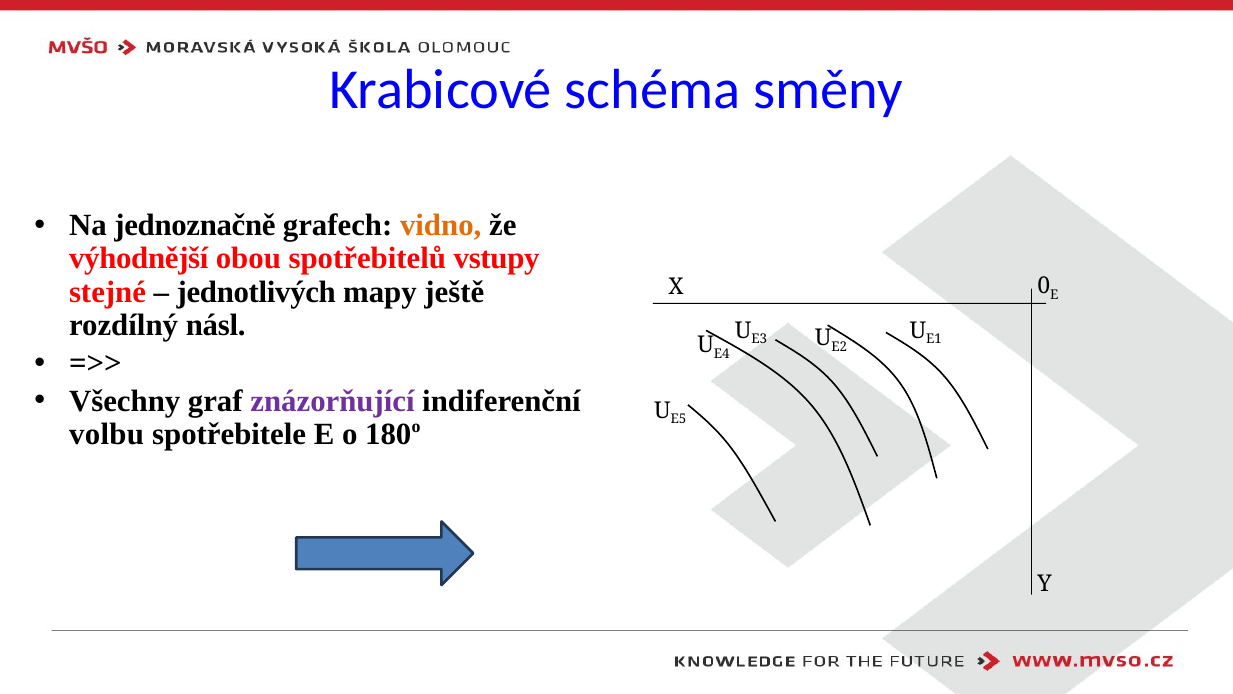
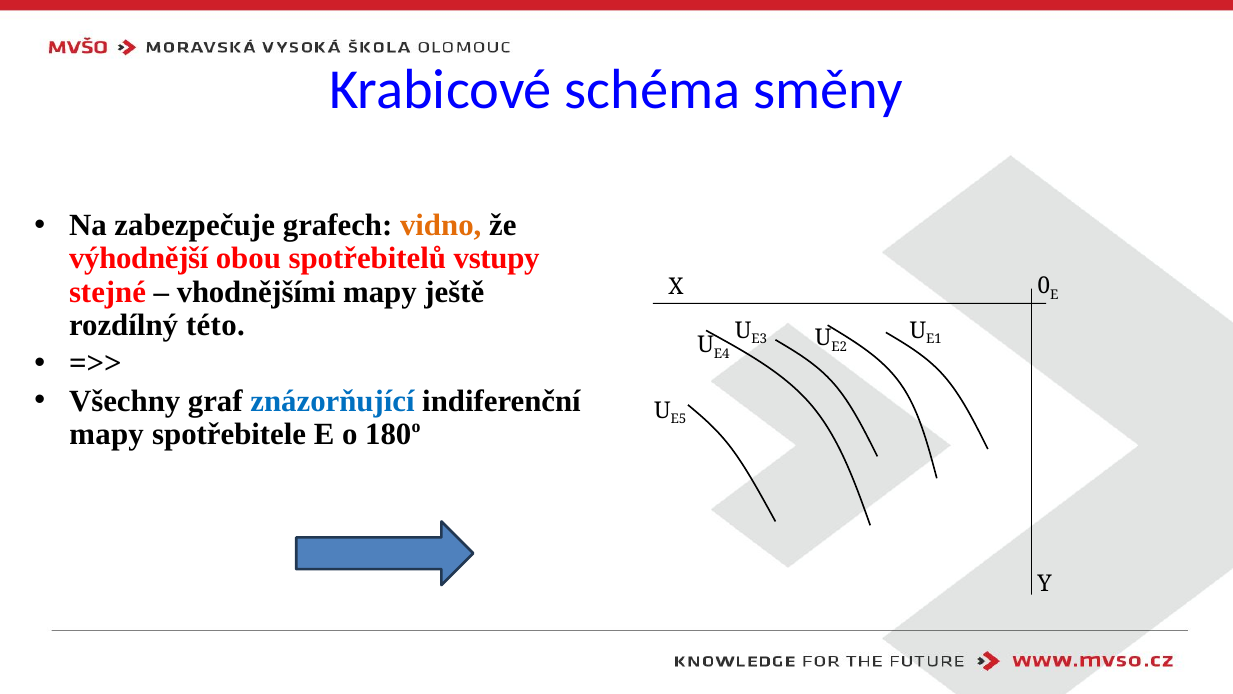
jednoznačně: jednoznačně -> zabezpečuje
jednotlivých: jednotlivých -> vhodnějšími
násl: násl -> této
znázorňující colour: purple -> blue
volbu at (107, 434): volbu -> mapy
